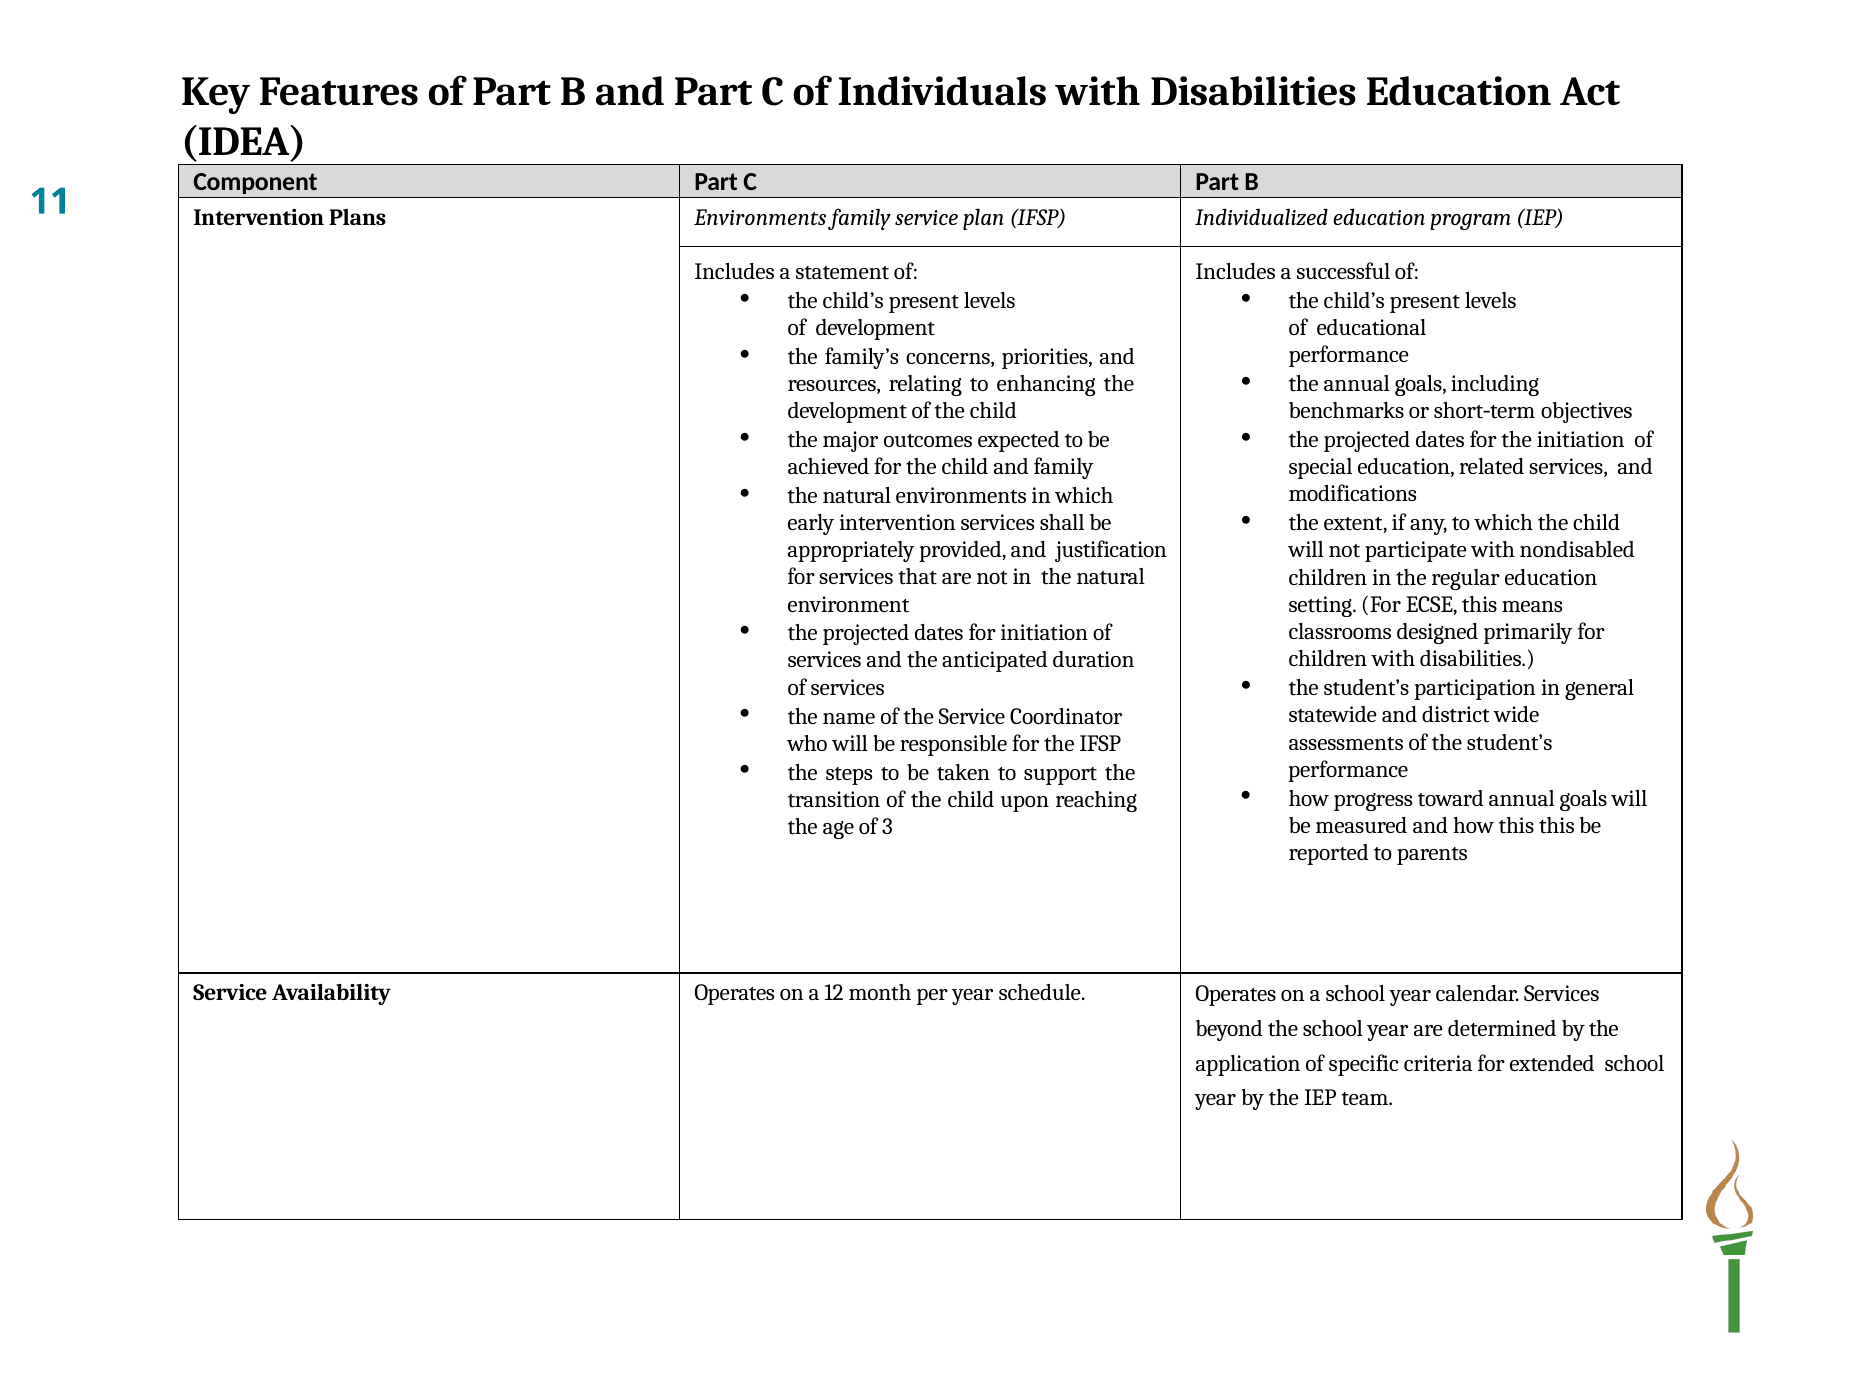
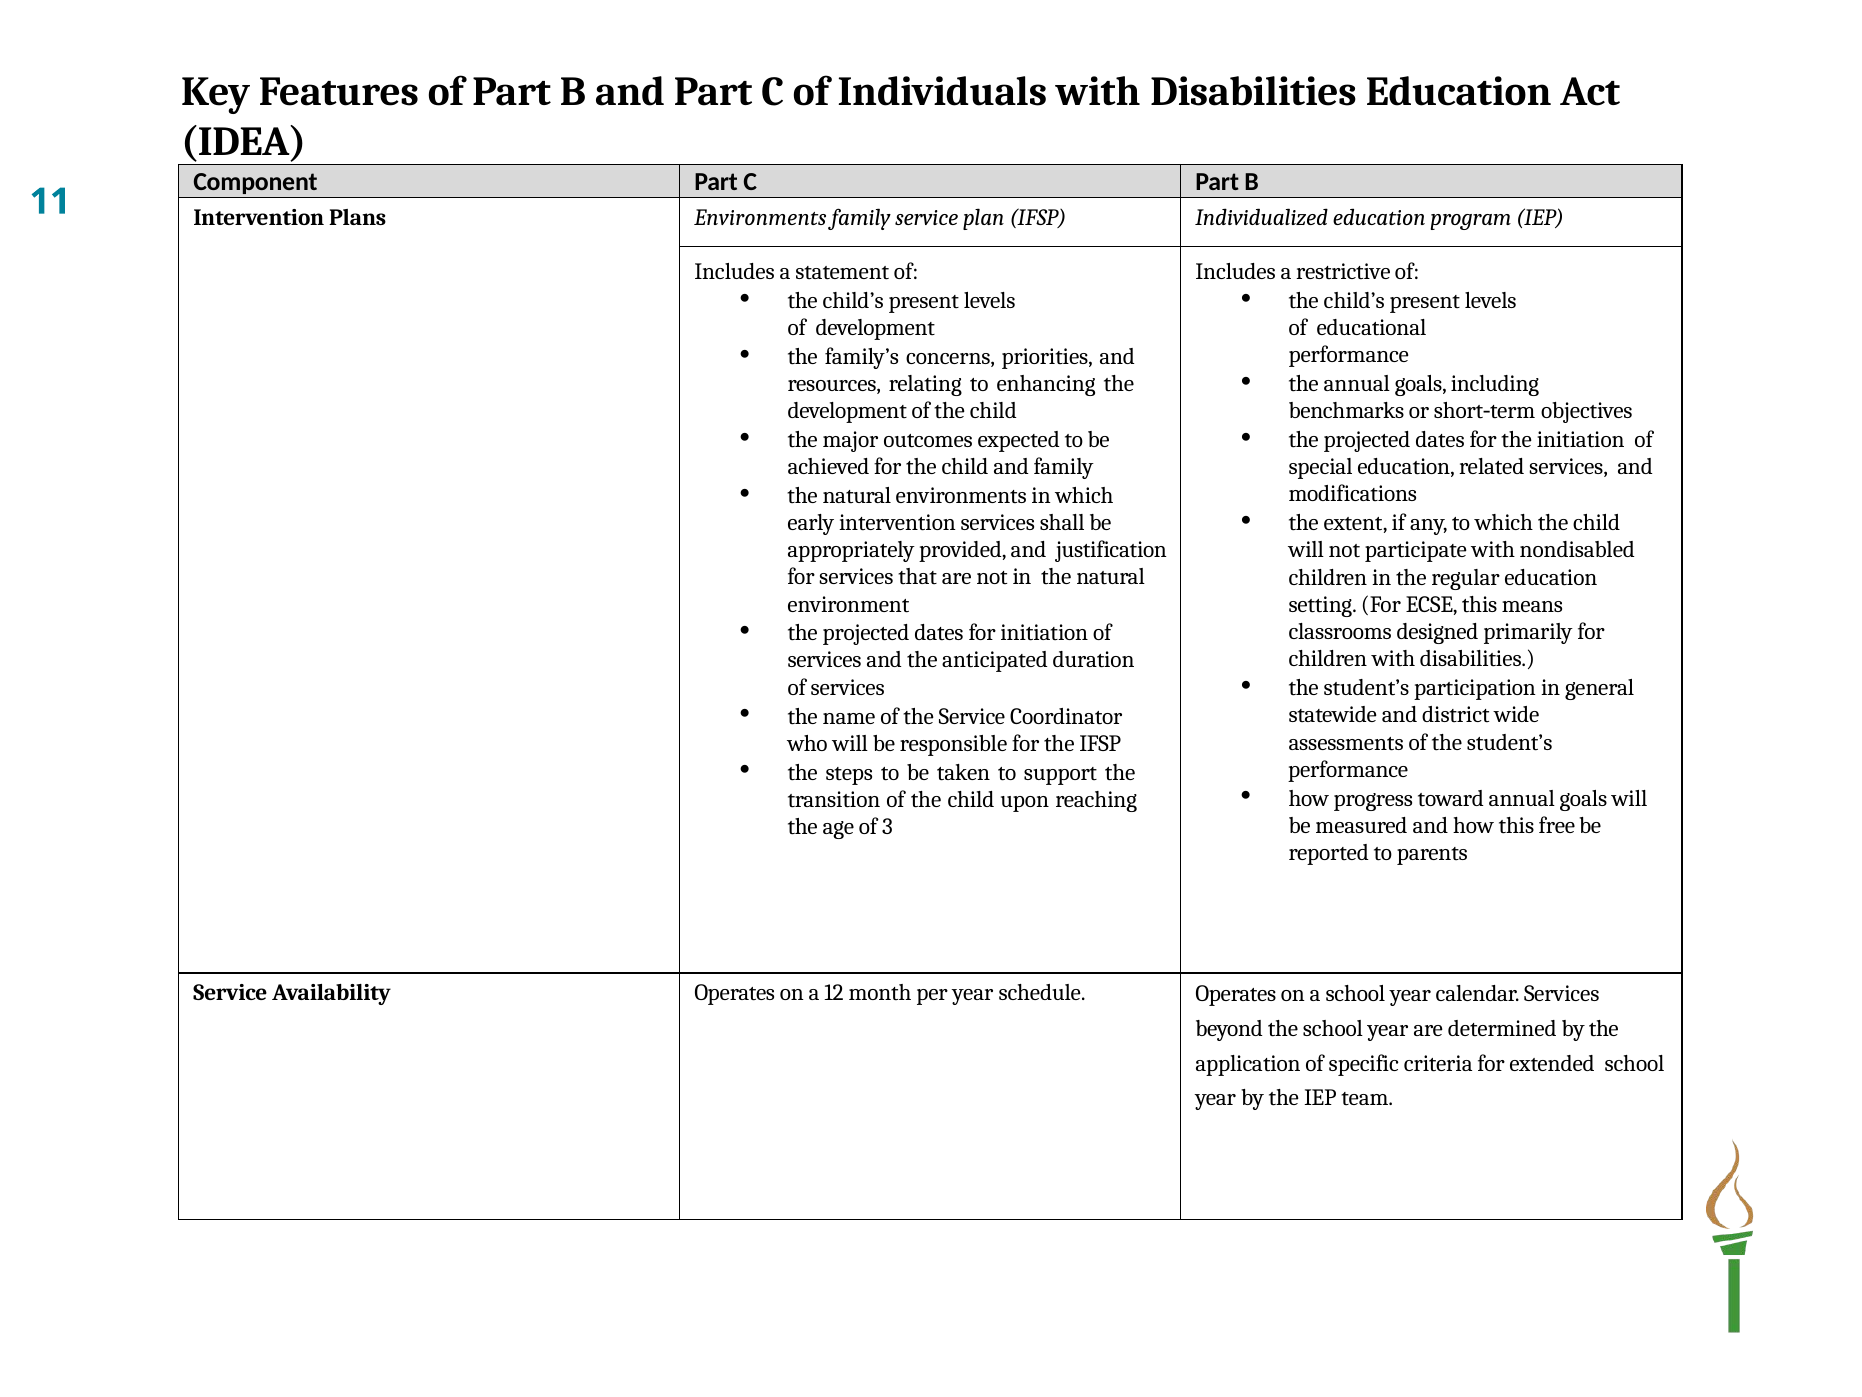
successful: successful -> restrictive
this this: this -> free
